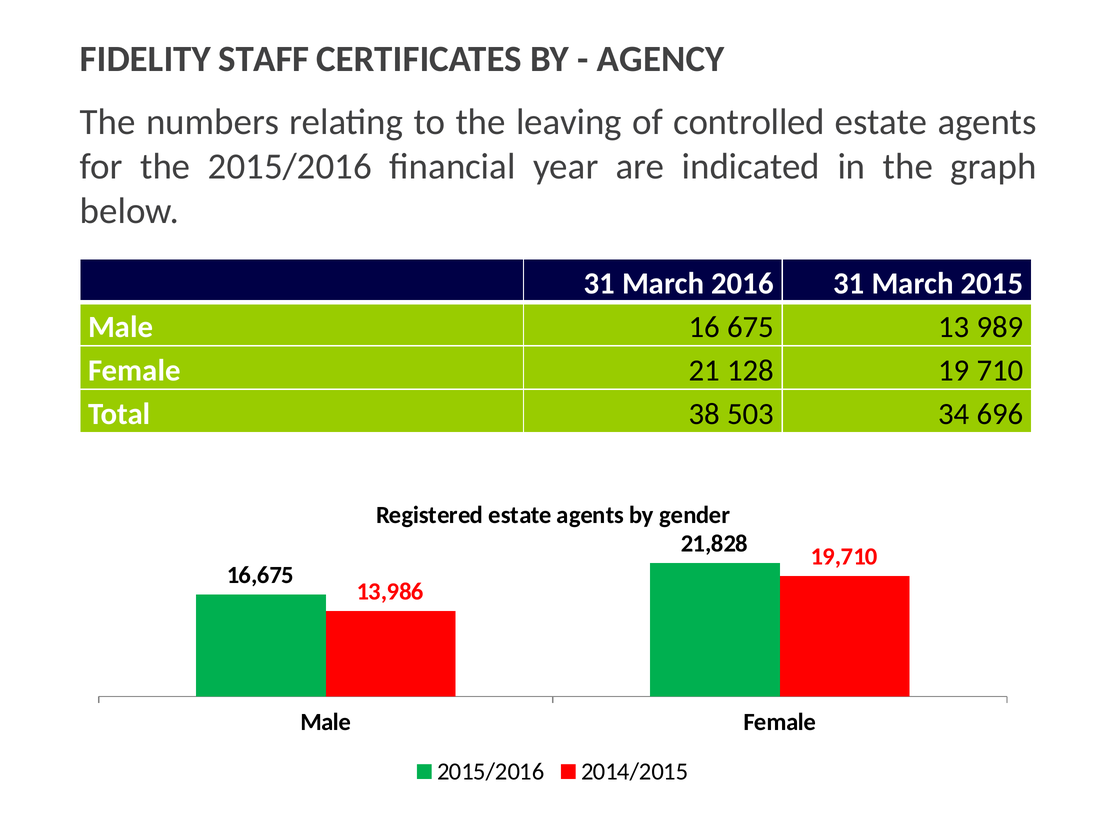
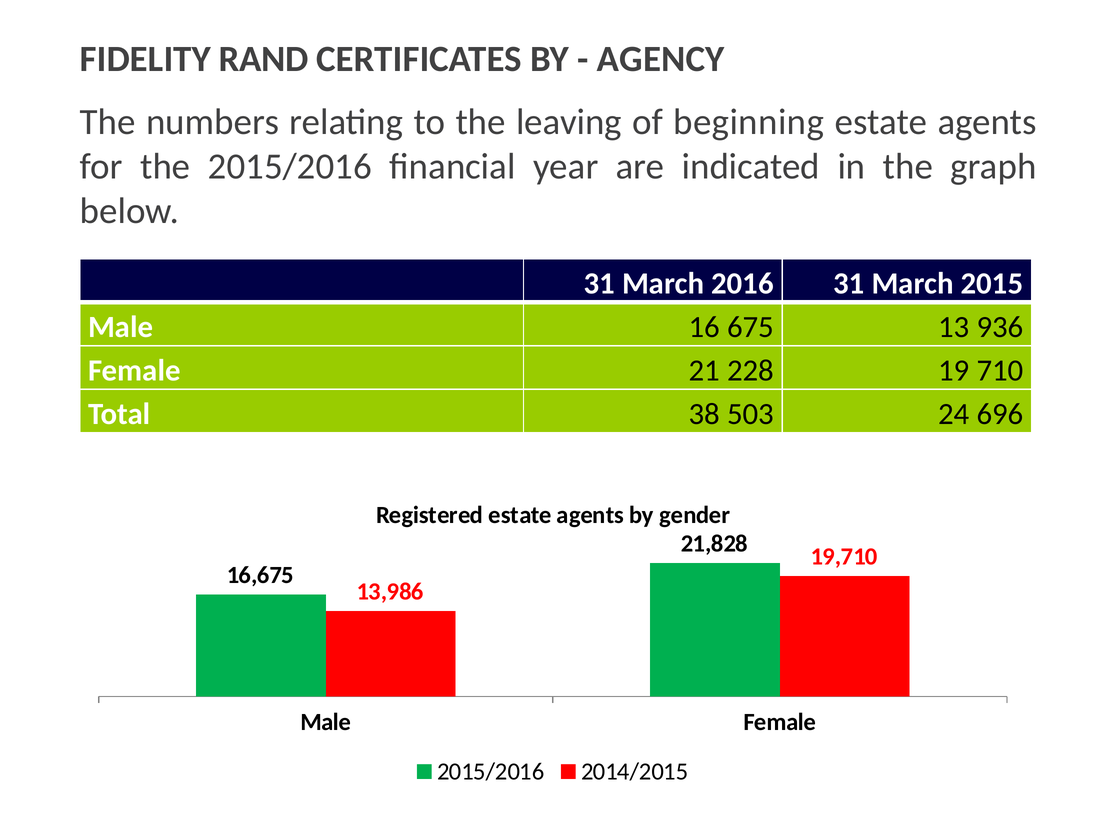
STAFF: STAFF -> RAND
controlled: controlled -> beginning
989: 989 -> 936
128: 128 -> 228
34: 34 -> 24
